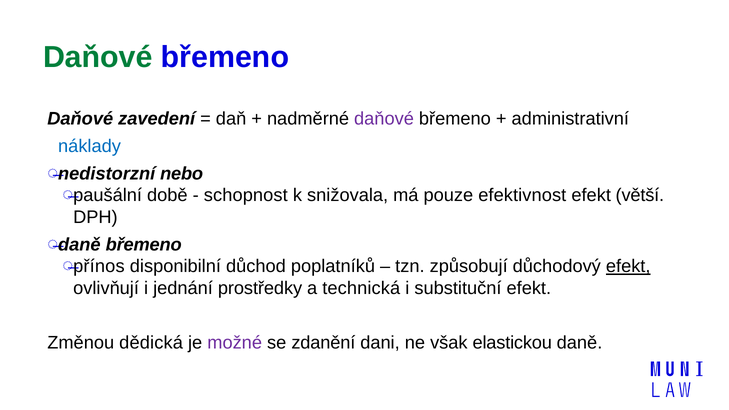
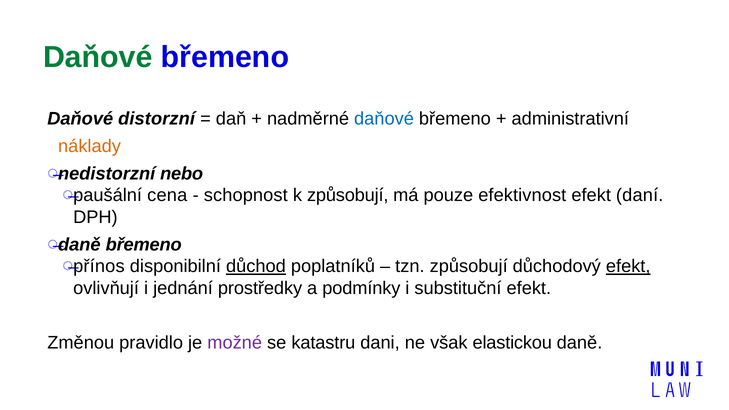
zavedení: zavedení -> distorzní
daňové at (384, 119) colour: purple -> blue
náklady colour: blue -> orange
době: době -> cena
k snižovala: snižovala -> způsobují
větší: větší -> daní
důchod underline: none -> present
technická: technická -> podmínky
dědická: dědická -> pravidlo
zdanění: zdanění -> katastru
